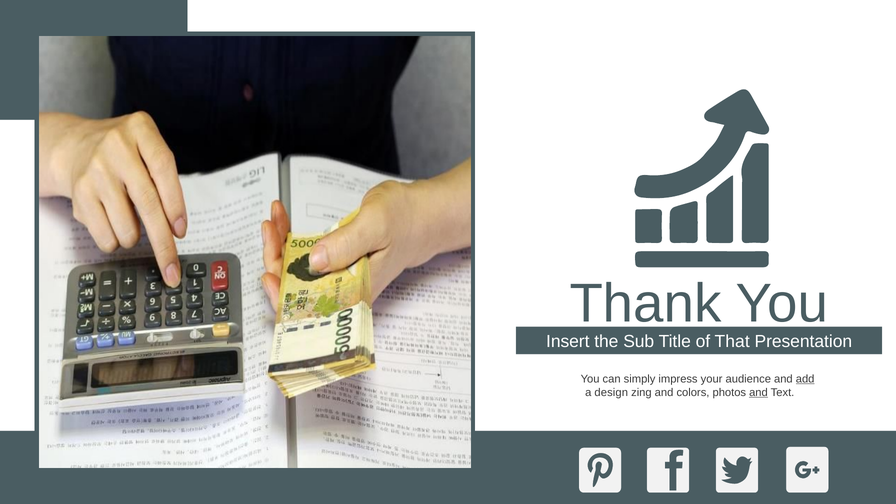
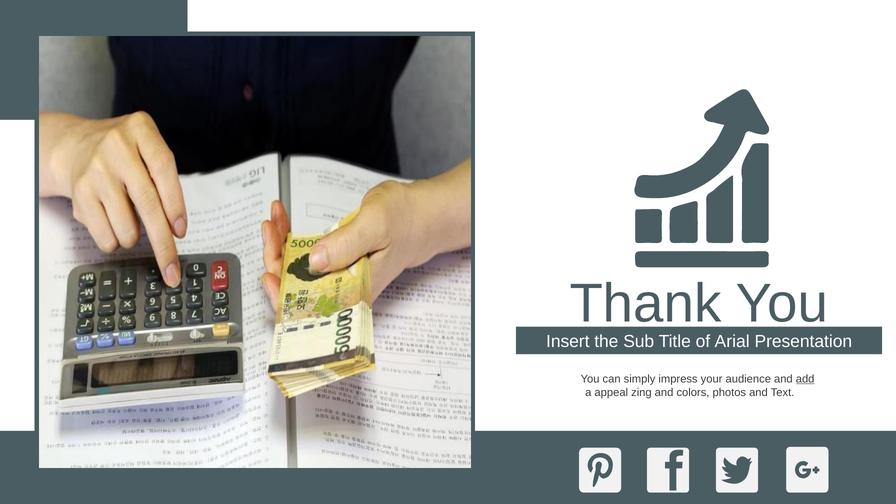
That: That -> Arial
design: design -> appeal
and at (758, 392) underline: present -> none
